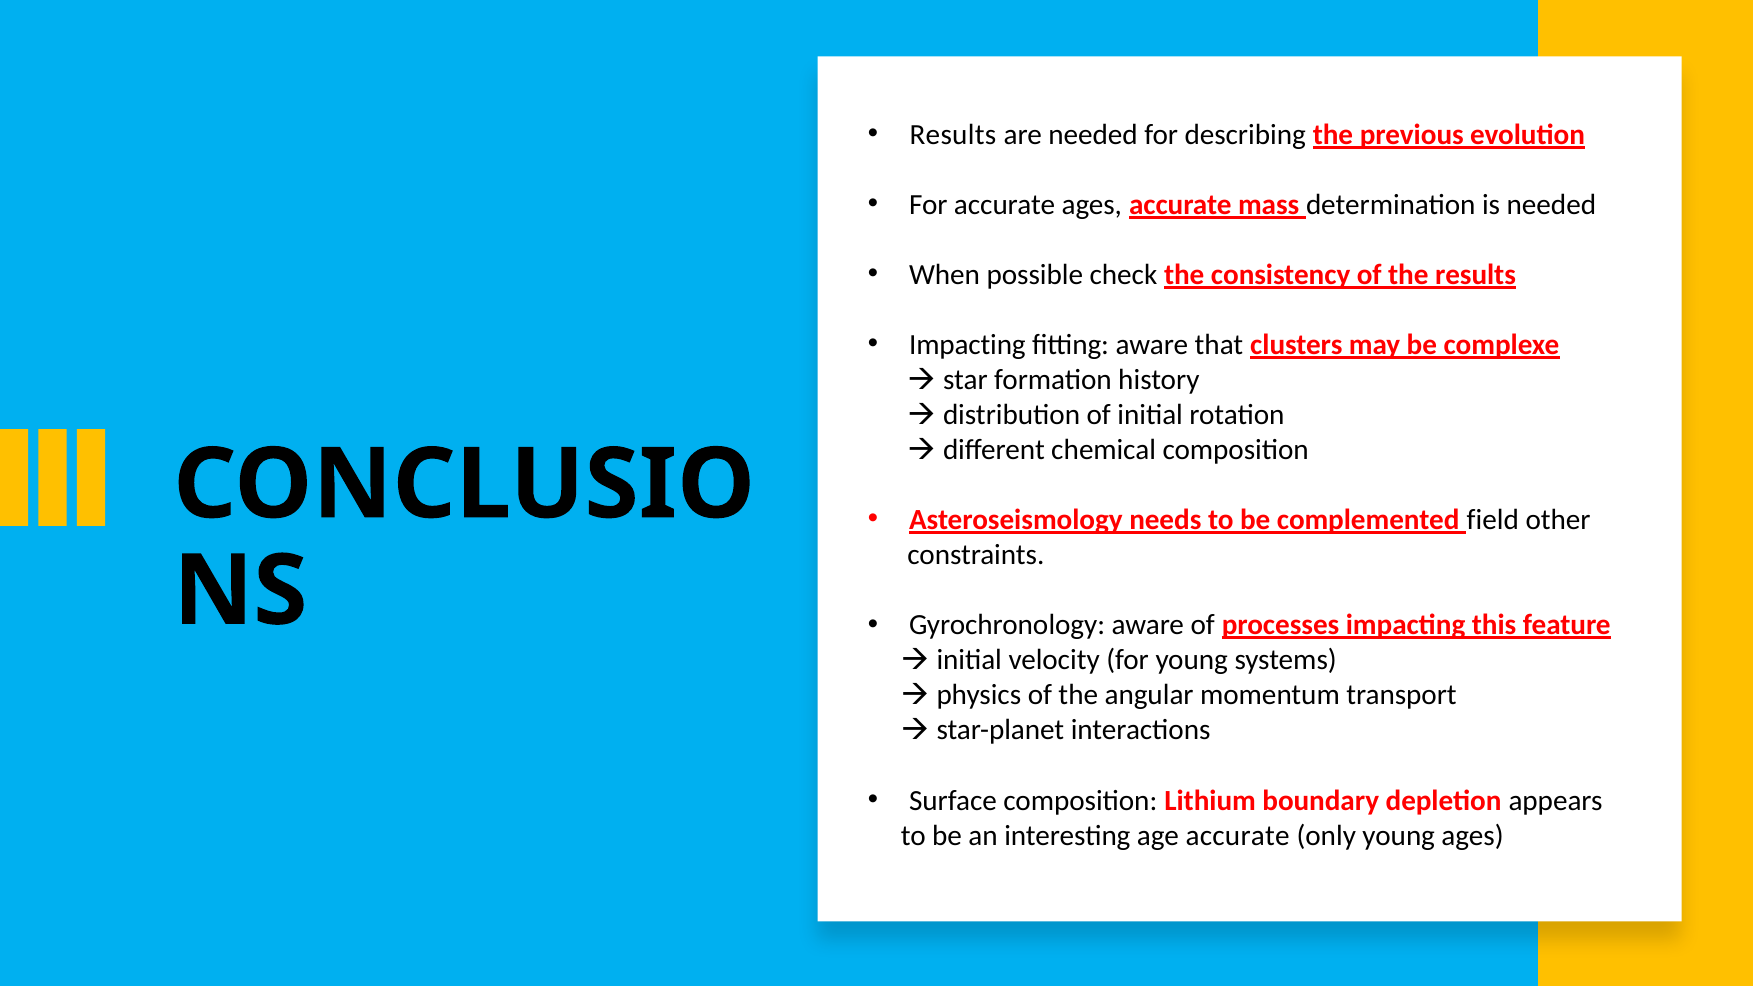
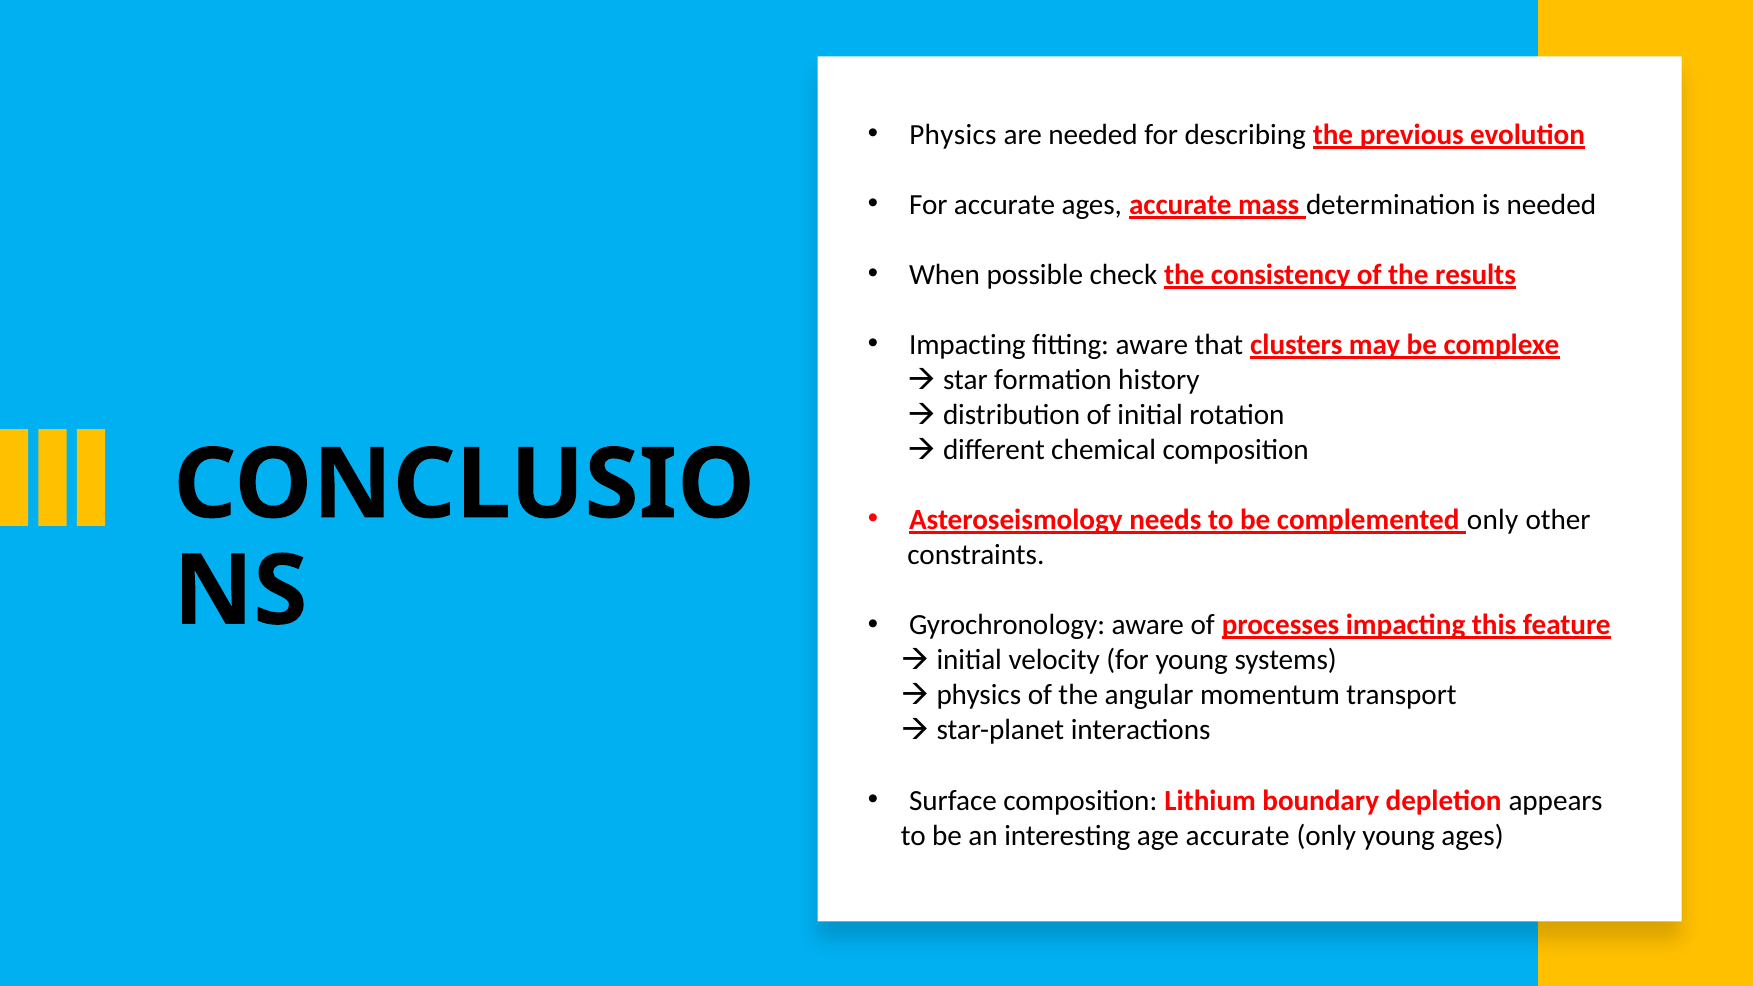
Results at (953, 135): Results -> Physics
complemented field: field -> only
